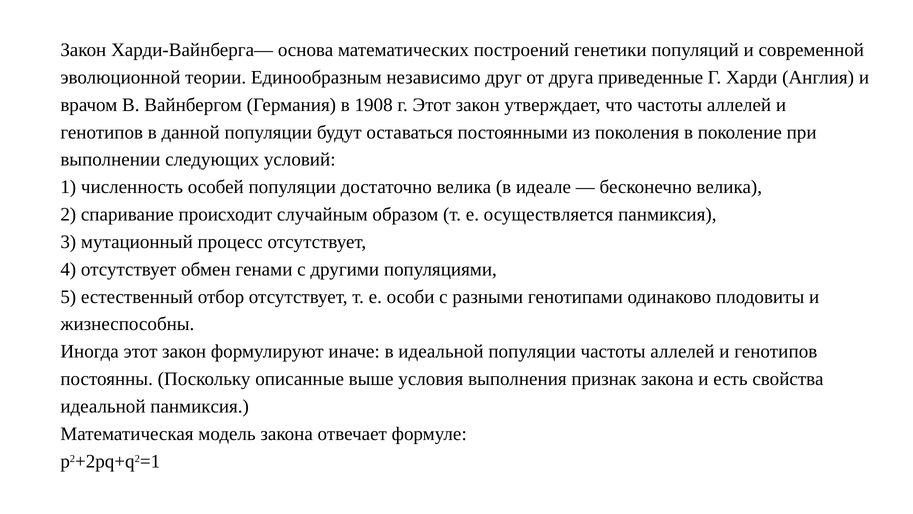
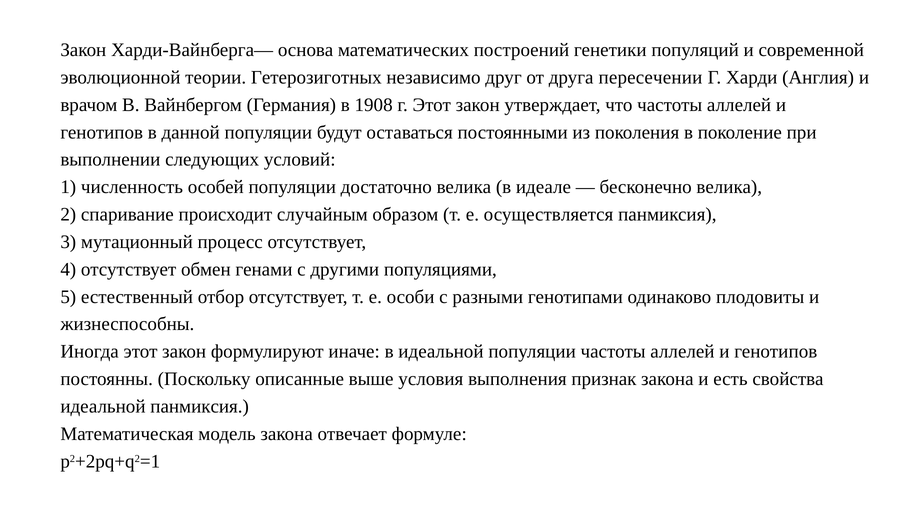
Единообразным: Единообразным -> Гетерозиготных
приведенные: приведенные -> пересечении
